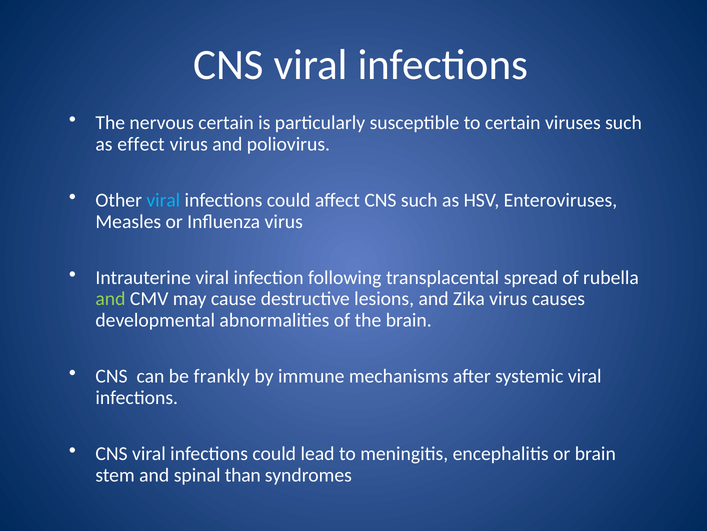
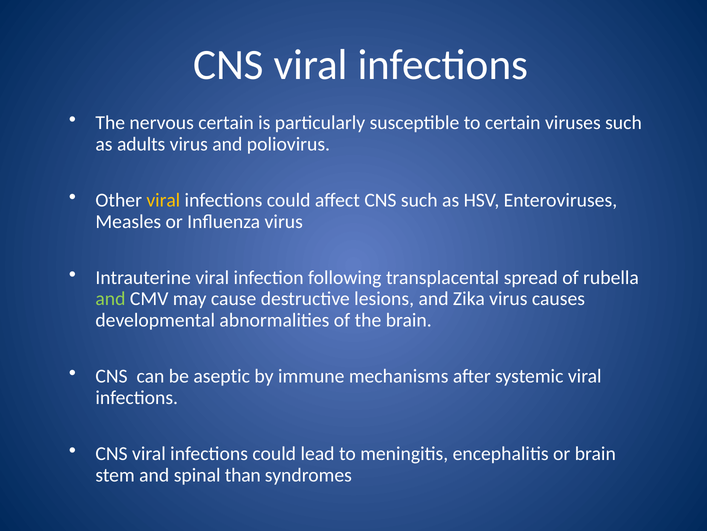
effect: effect -> adults
viral at (163, 200) colour: light blue -> yellow
frankly: frankly -> aseptic
